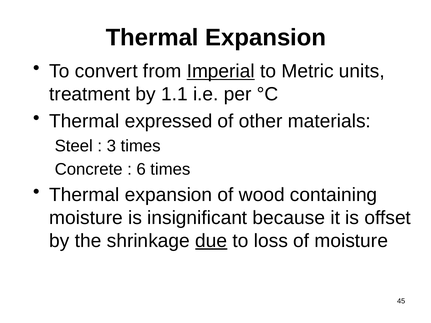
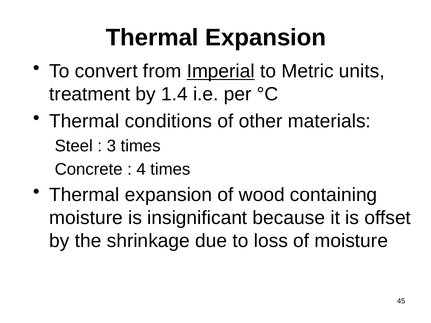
1.1: 1.1 -> 1.4
expressed: expressed -> conditions
6: 6 -> 4
due underline: present -> none
